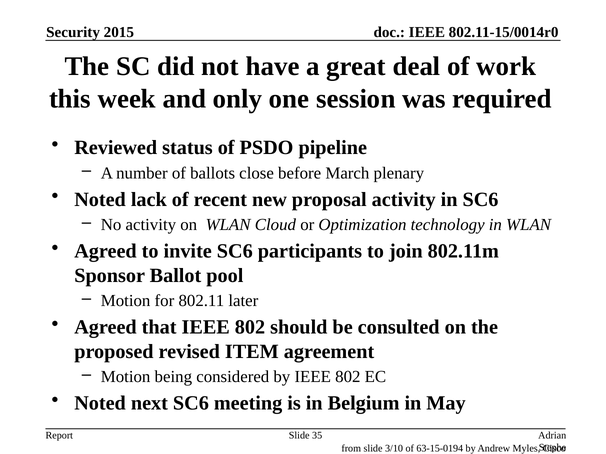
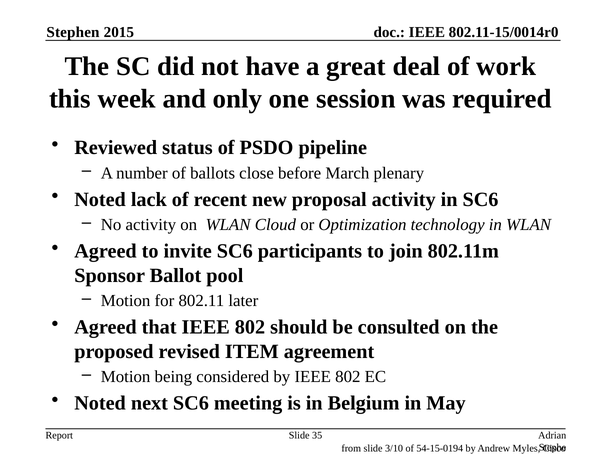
Security: Security -> Stephen
63-15-0194: 63-15-0194 -> 54-15-0194
